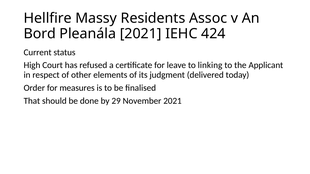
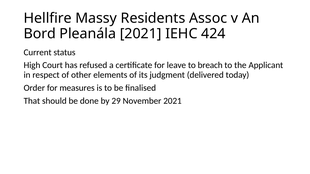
linking: linking -> breach
